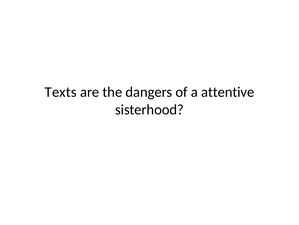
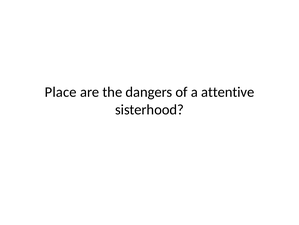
Texts: Texts -> Place
